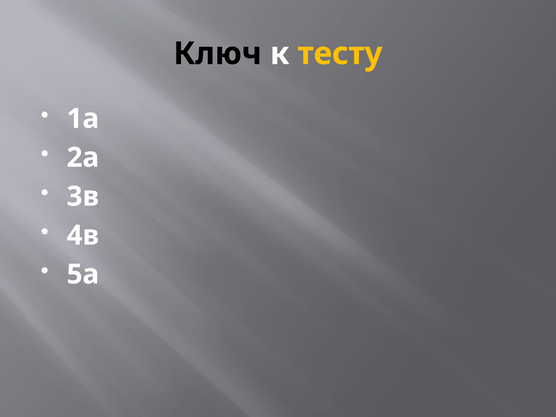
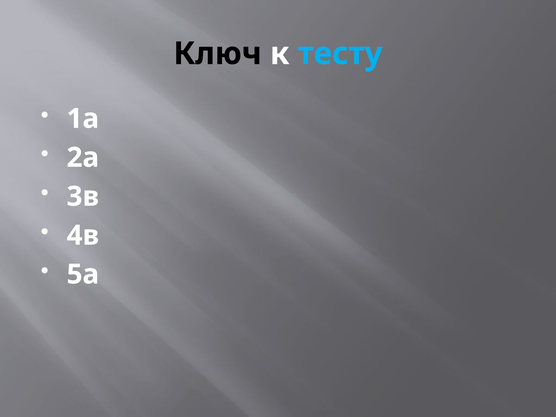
тесту colour: yellow -> light blue
